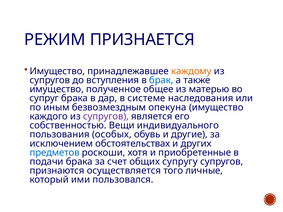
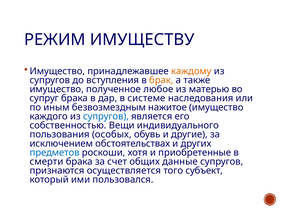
ПРИЗНАЕТСЯ: ПРИЗНАЕТСЯ -> ИМУЩЕСТВУ
брак colour: blue -> orange
общее: общее -> любое
опекуна: опекуна -> нажитое
супругов at (106, 116) colour: purple -> blue
подачи: подачи -> смерти
супругу: супругу -> данные
личные: личные -> субъект
